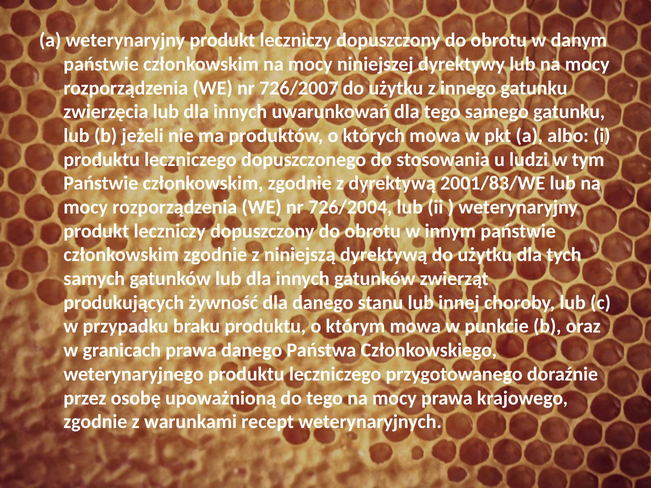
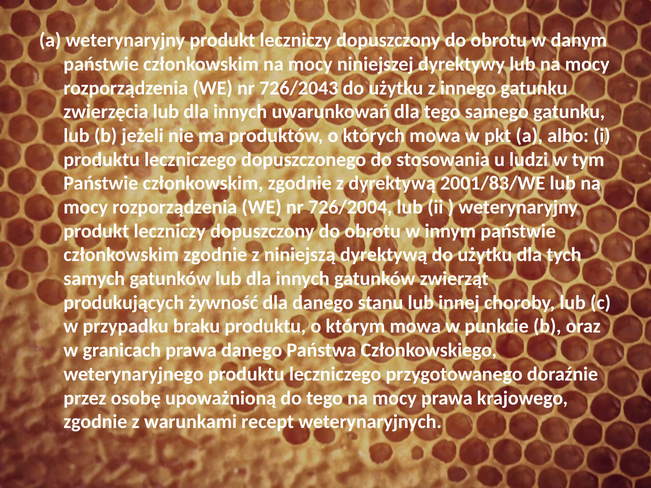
726/2007: 726/2007 -> 726/2043
